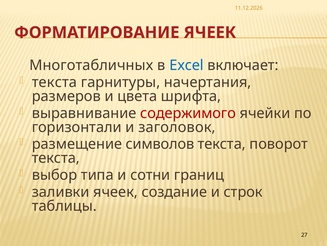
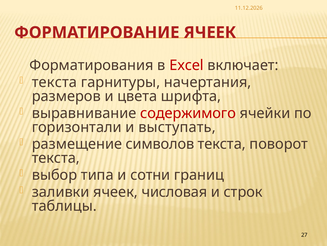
Многотабличных: Многотабличных -> Форматирования
Excel colour: blue -> red
заголовок: заголовок -> выступать
создание: создание -> числовая
